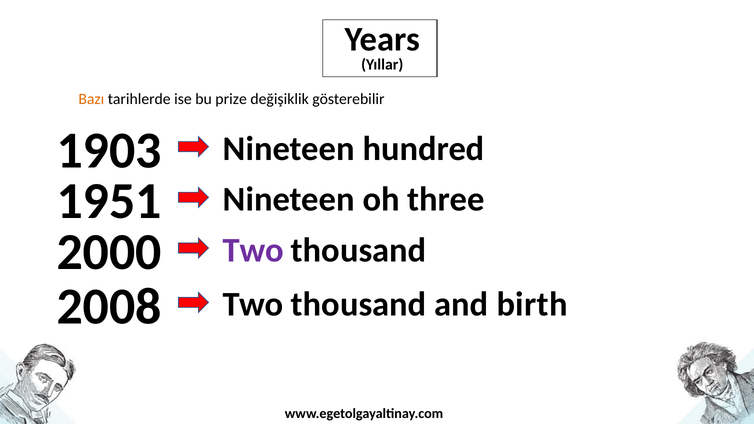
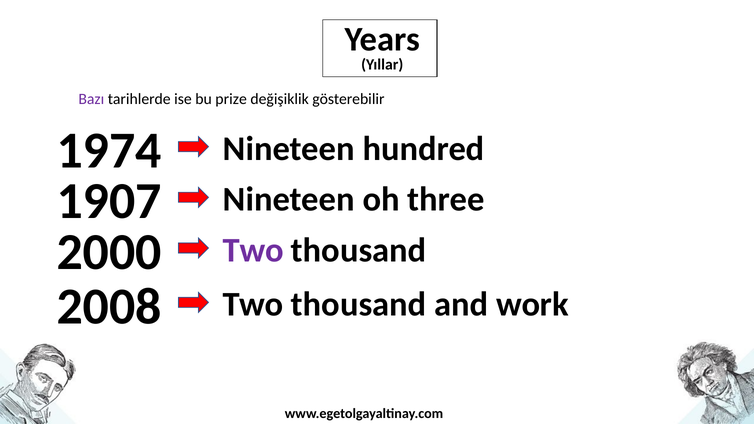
Bazı colour: orange -> purple
1903: 1903 -> 1974
1951: 1951 -> 1907
birth: birth -> work
